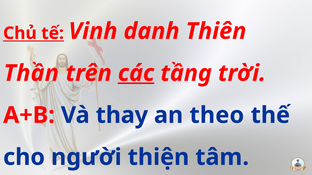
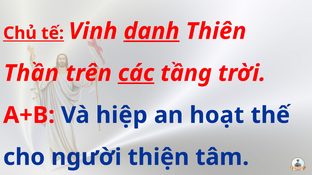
danh underline: none -> present
thay: thay -> hiệp
theo: theo -> hoạt
